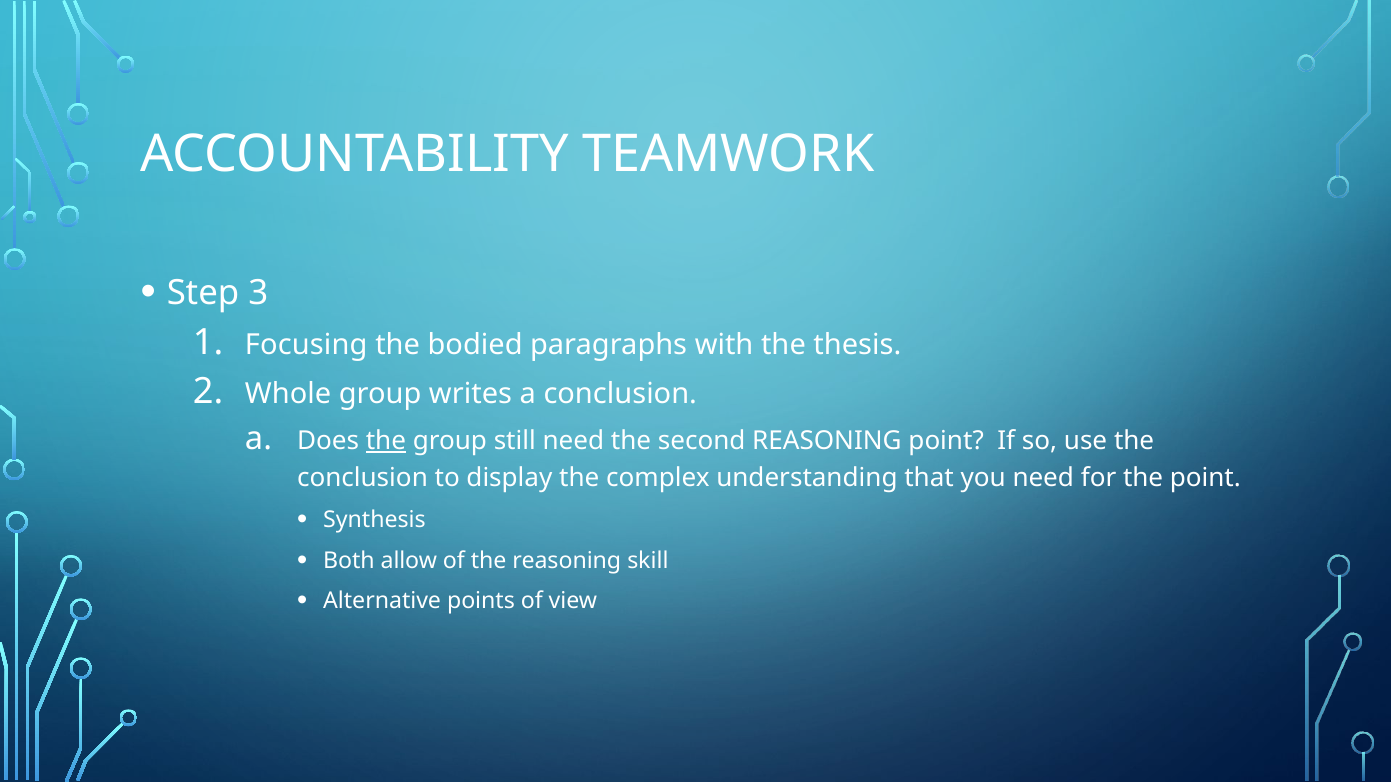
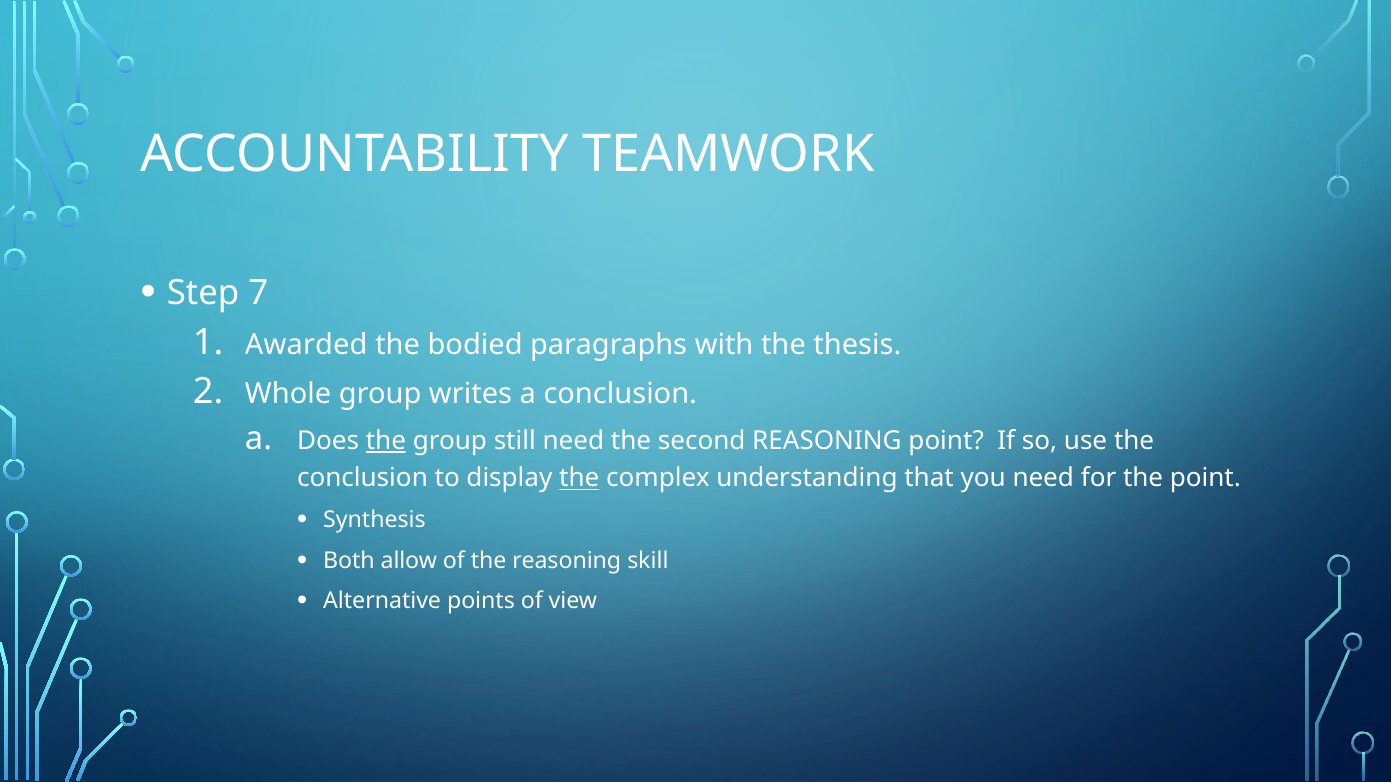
3: 3 -> 7
Focusing: Focusing -> Awarded
the at (579, 478) underline: none -> present
